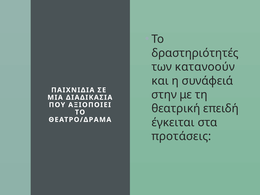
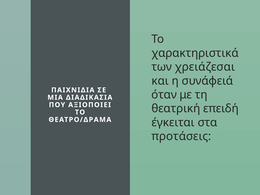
δραστηριότητές: δραστηριότητές -> χαρακτηριστικά
κατανοούν: κατανοούν -> χρειάζεσαι
στην: στην -> όταν
